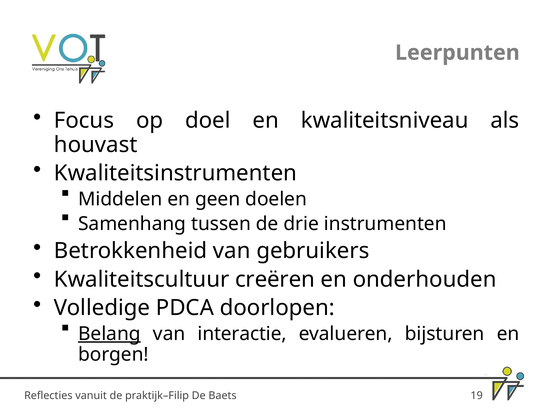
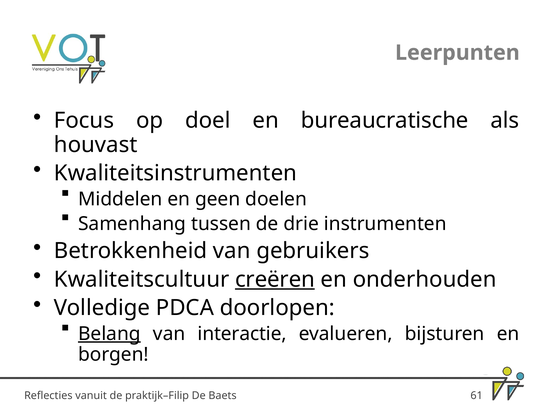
kwaliteitsniveau: kwaliteitsniveau -> bureaucratische
creëren underline: none -> present
19: 19 -> 61
